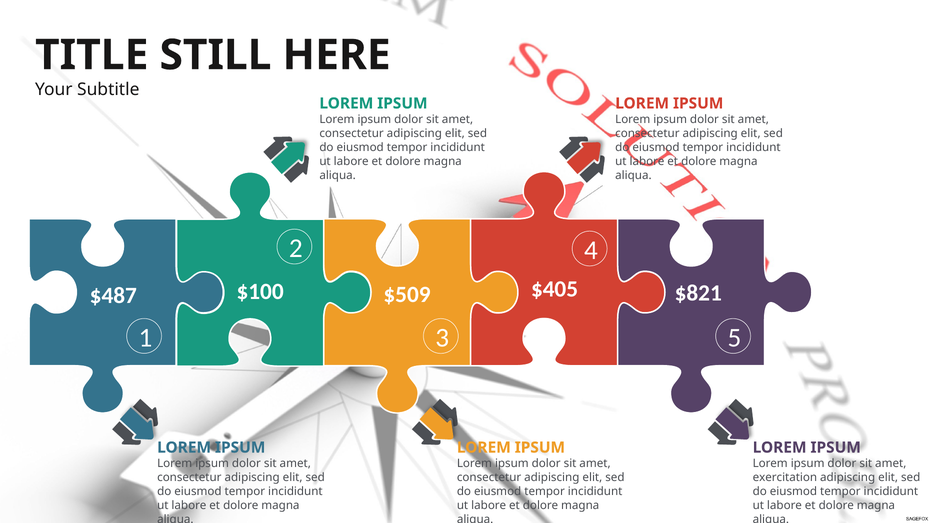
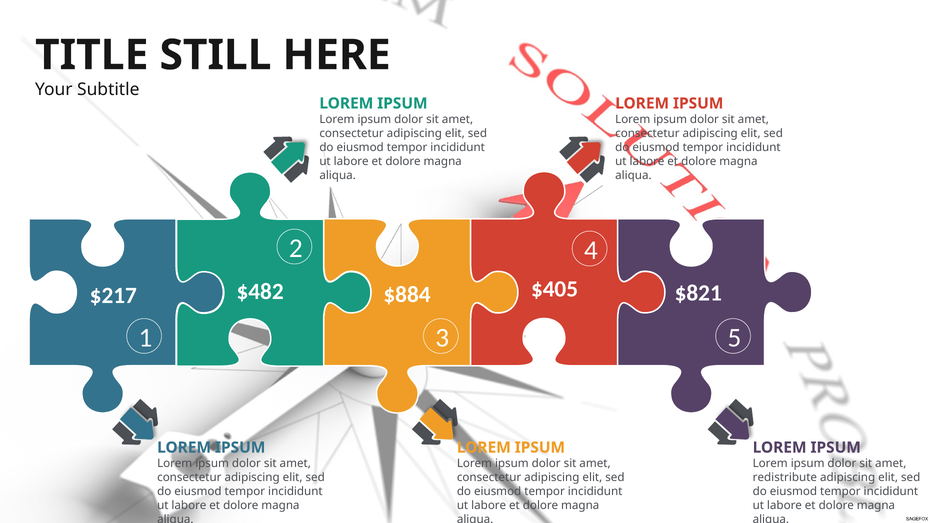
$100: $100 -> $482
$509: $509 -> $884
$487: $487 -> $217
exercitation: exercitation -> redistribute
